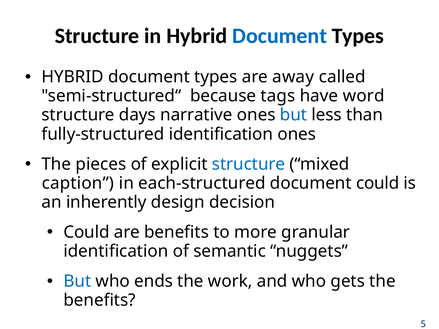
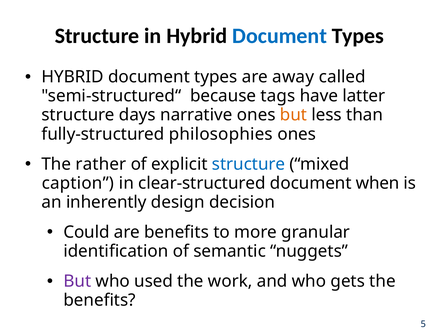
word: word -> latter
but at (294, 115) colour: blue -> orange
fully-structured identification: identification -> philosophies
pieces: pieces -> rather
each-structured: each-structured -> clear-structured
document could: could -> when
But at (77, 281) colour: blue -> purple
ends: ends -> used
